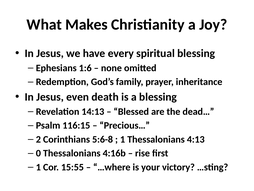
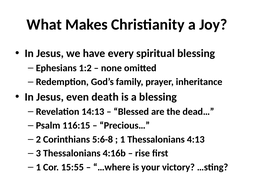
1:6: 1:6 -> 1:2
0: 0 -> 3
